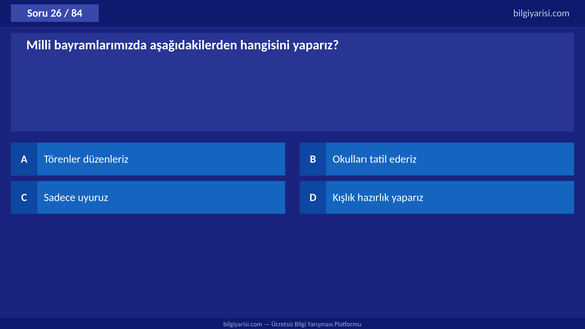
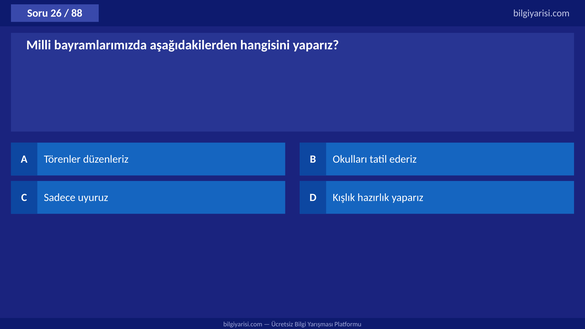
84: 84 -> 88
